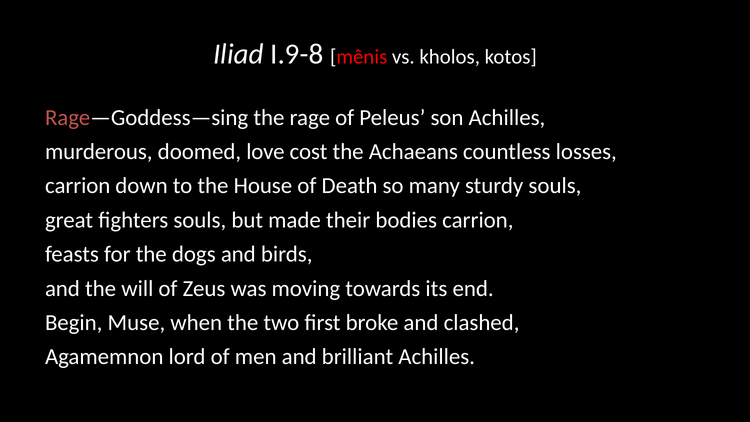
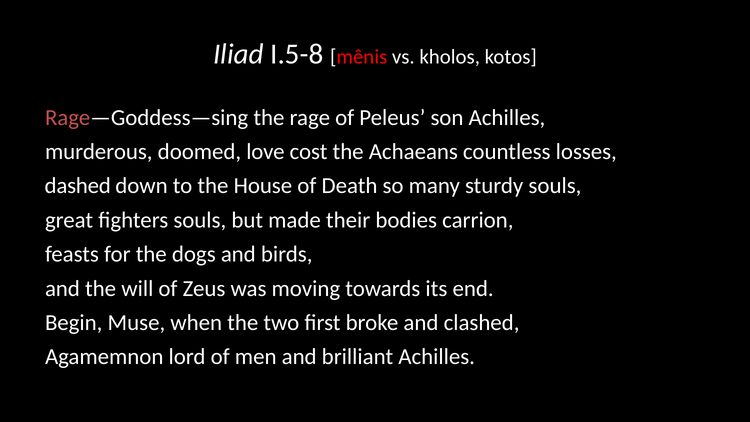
I.9-8: I.9-8 -> I.5-8
carrion at (78, 186): carrion -> dashed
